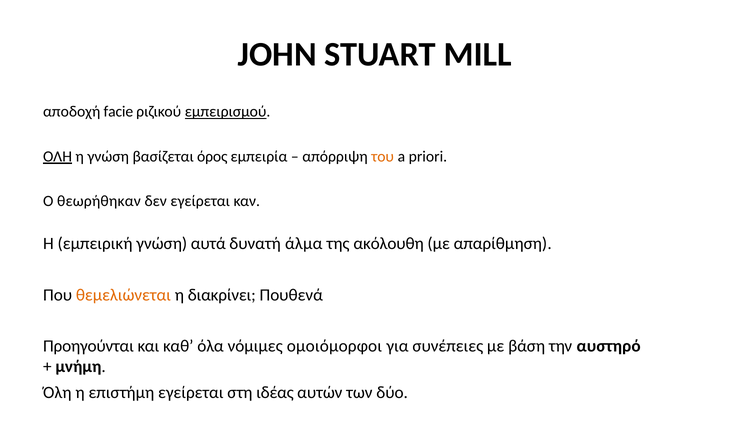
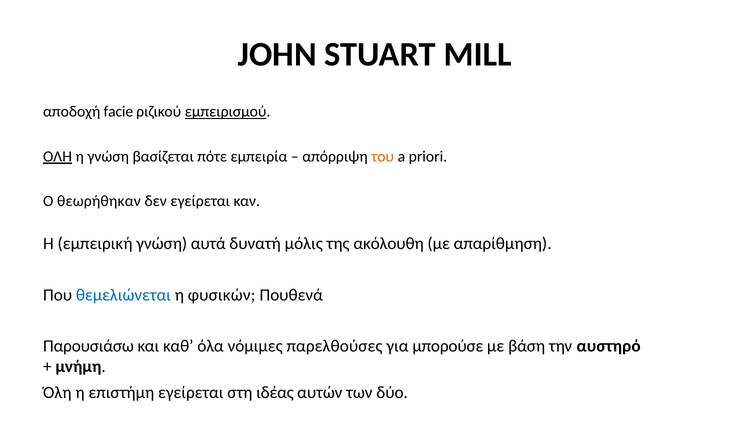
όρος: όρος -> πότε
άλμα: άλμα -> μόλις
θεμελιώνεται colour: orange -> blue
διακρίνει: διακρίνει -> φυσικών
Προηγούνται: Προηγούνται -> Παρουσιάσω
ομοιόμορφοι: ομοιόμορφοι -> παρελθούσες
συνέπειες: συνέπειες -> μπορούσε
